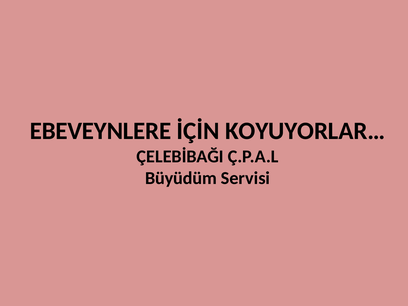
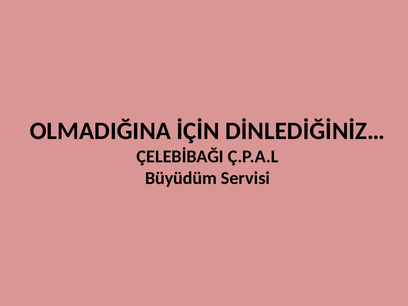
EBEVEYNLERE: EBEVEYNLERE -> OLMADIĞINA
KOYUYORLAR…: KOYUYORLAR… -> DİNLEDİĞİNİZ…
